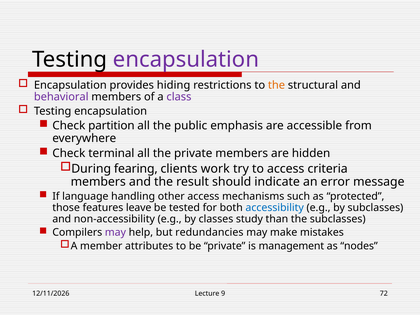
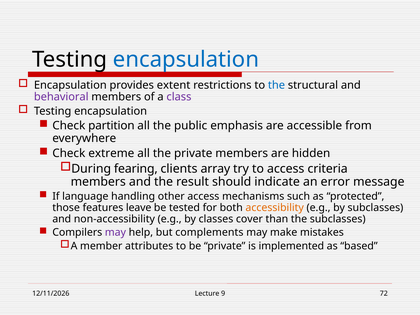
encapsulation at (186, 60) colour: purple -> blue
hiding: hiding -> extent
the at (276, 85) colour: orange -> blue
terminal: terminal -> extreme
work: work -> array
accessibility colour: blue -> orange
study: study -> cover
redundancies: redundancies -> complements
management: management -> implemented
nodes: nodes -> based
